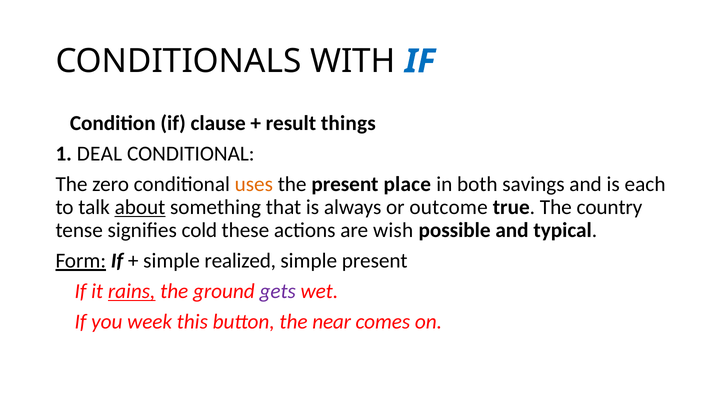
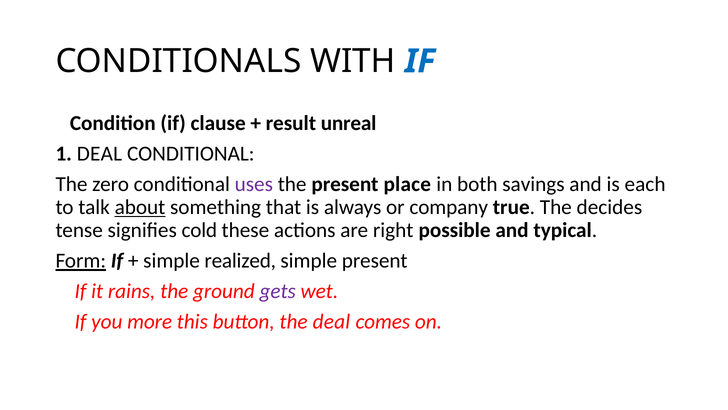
things: things -> unreal
uses colour: orange -> purple
outcome: outcome -> company
country: country -> decides
wish: wish -> right
rains underline: present -> none
week: week -> more
the near: near -> deal
